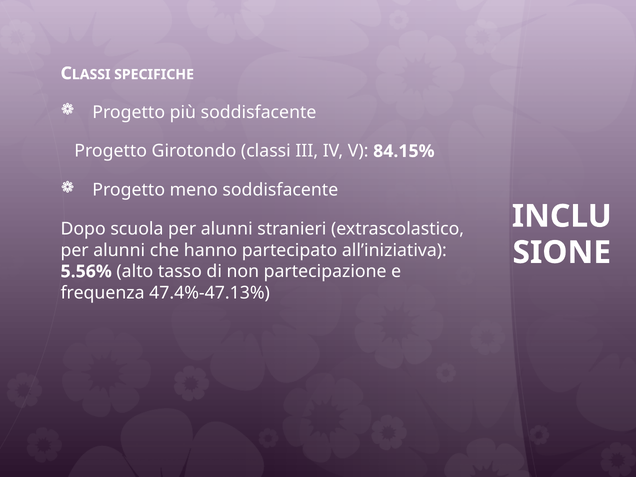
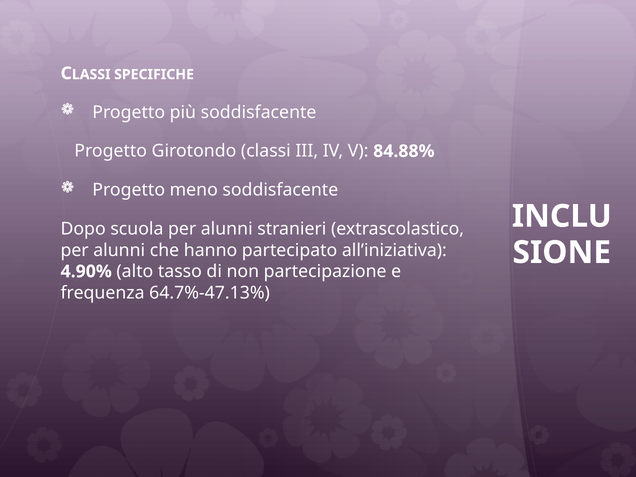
84.15%: 84.15% -> 84.88%
5.56%: 5.56% -> 4.90%
47.4%-47.13%: 47.4%-47.13% -> 64.7%-47.13%
